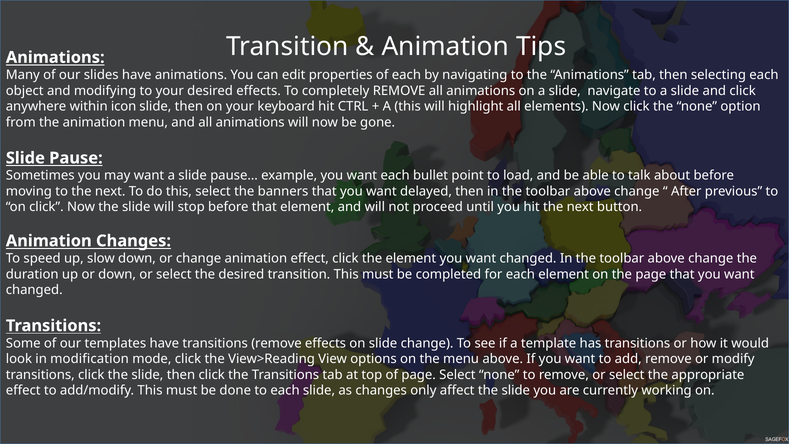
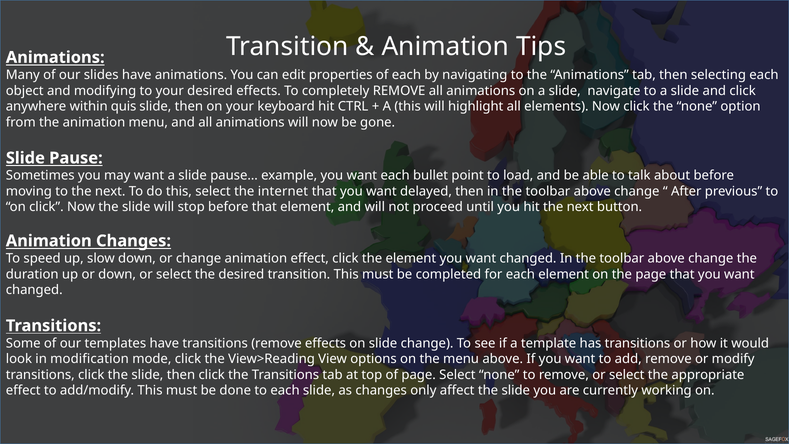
icon: icon -> quis
banners: banners -> internet
